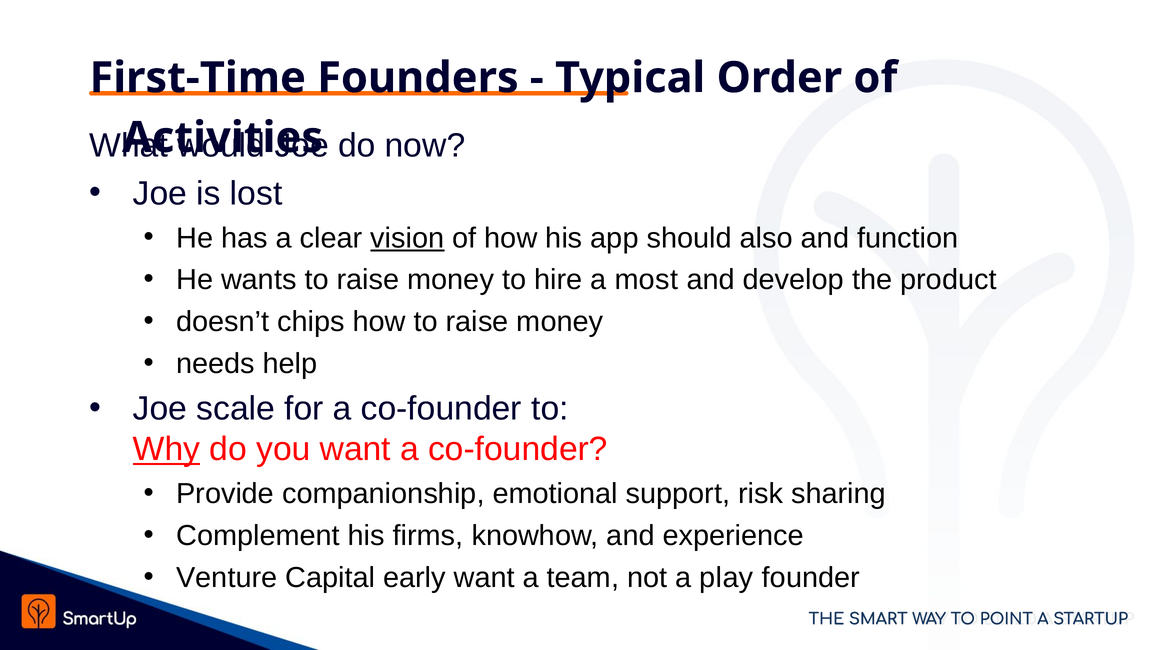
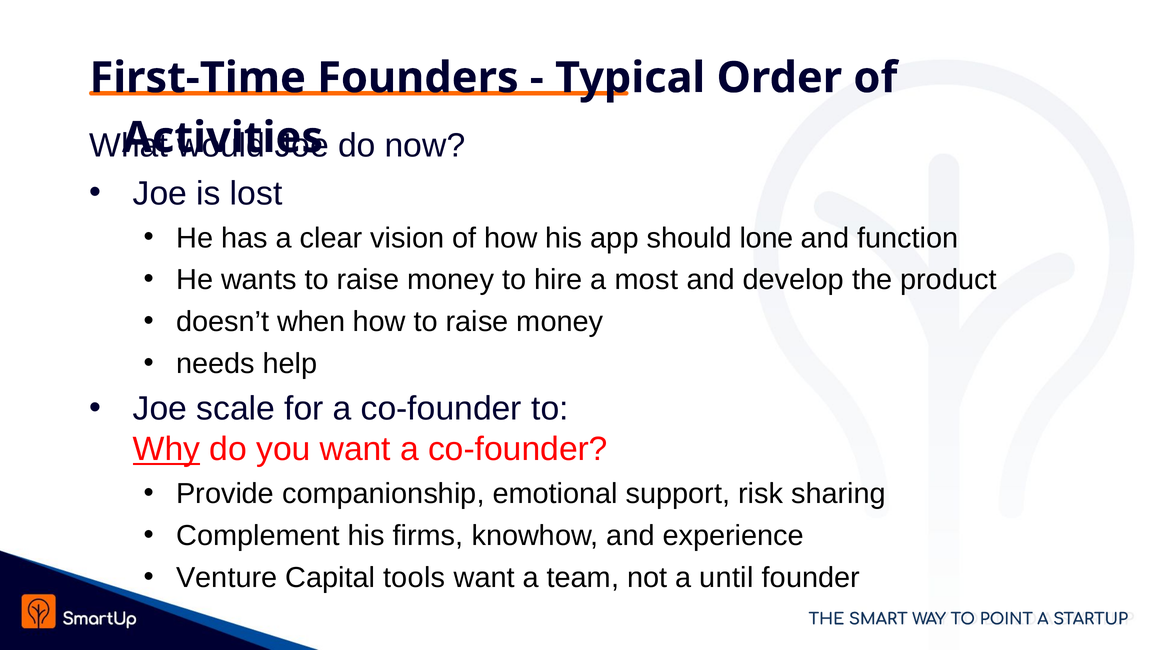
vision underline: present -> none
also: also -> lone
chips: chips -> when
early: early -> tools
play: play -> until
